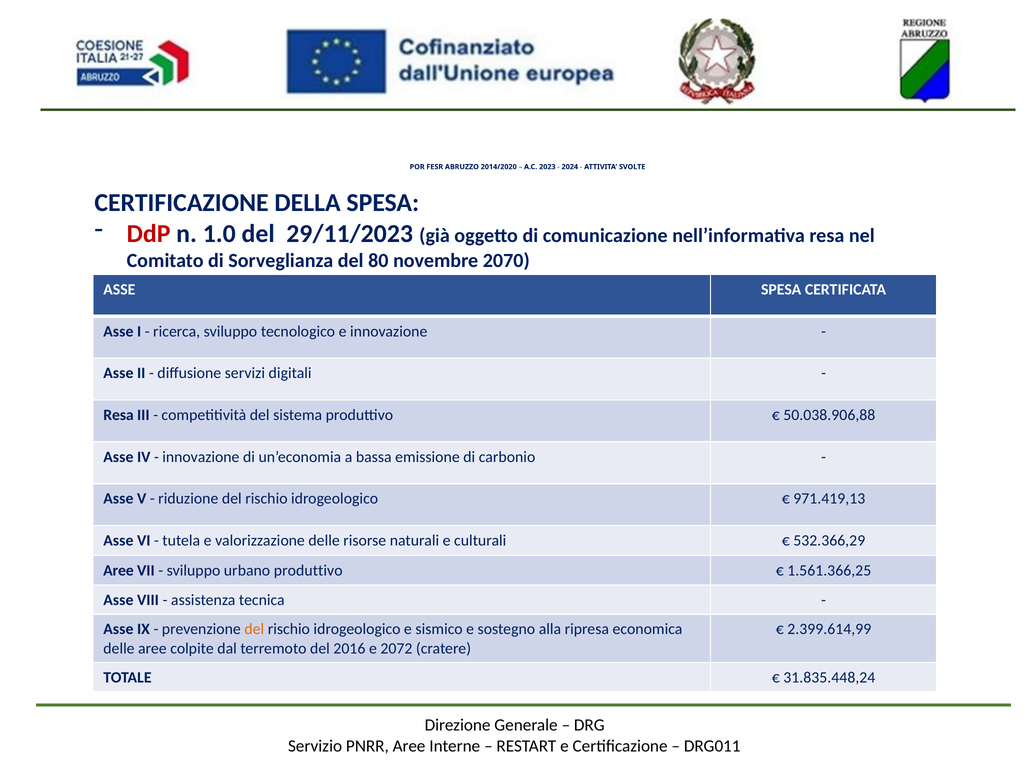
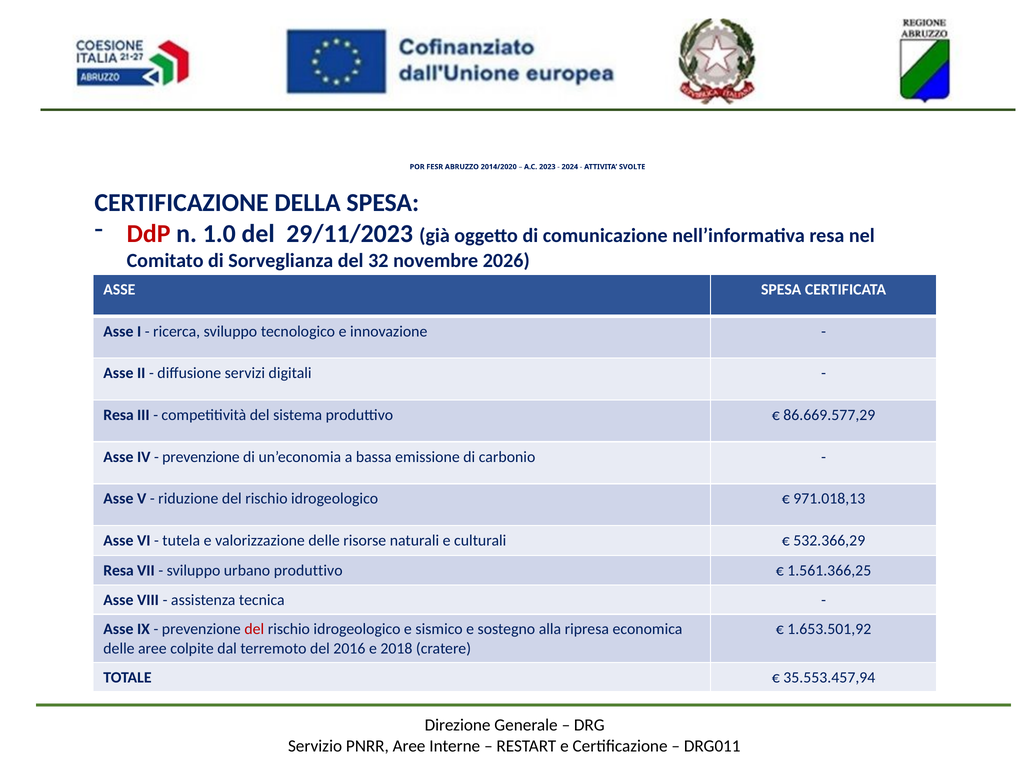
80: 80 -> 32
2070: 2070 -> 2026
50.038.906,88: 50.038.906,88 -> 86.669.577,29
innovazione at (201, 457): innovazione -> prevenzione
971.419,13: 971.419,13 -> 971.018,13
Aree at (118, 571): Aree -> Resa
del at (254, 629) colour: orange -> red
2.399.614,99: 2.399.614,99 -> 1.653.501,92
2072: 2072 -> 2018
31.835.448,24: 31.835.448,24 -> 35.553.457,94
